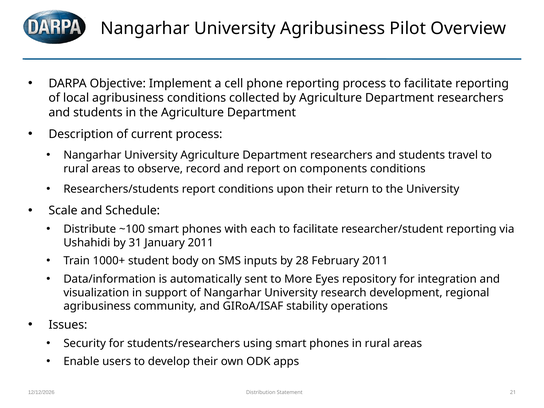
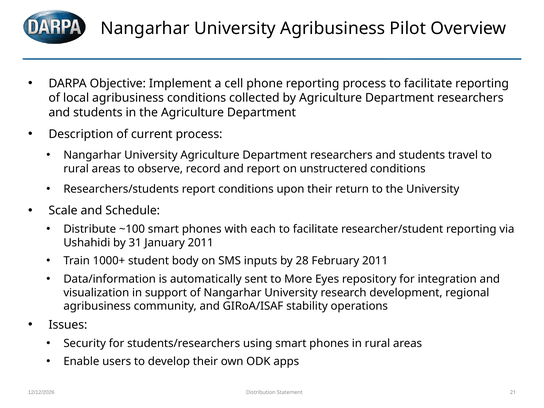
components: components -> unstructered
